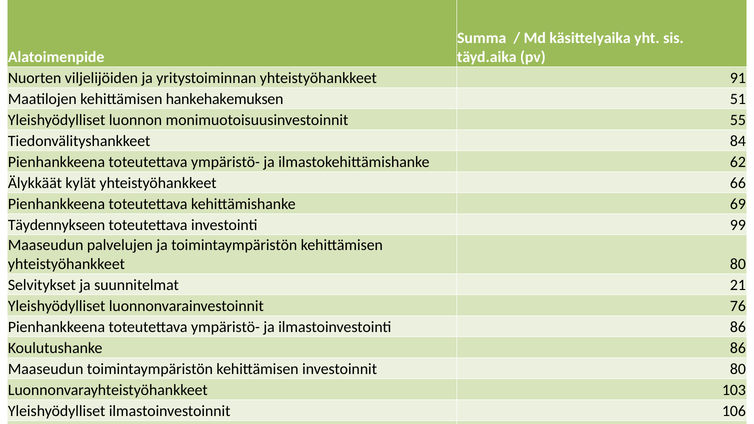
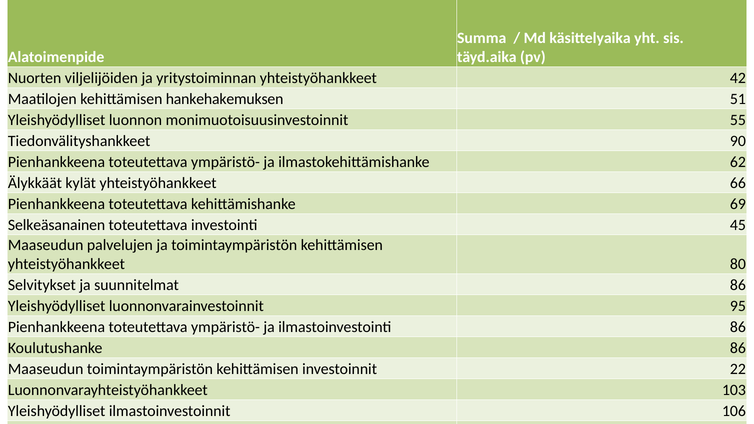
91: 91 -> 42
84: 84 -> 90
Täydennykseen: Täydennykseen -> Selkeäsanainen
99: 99 -> 45
suunnitelmat 21: 21 -> 86
76: 76 -> 95
investoinnit 80: 80 -> 22
